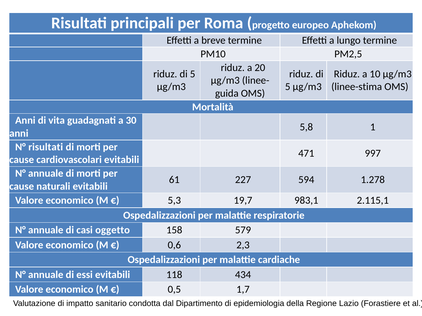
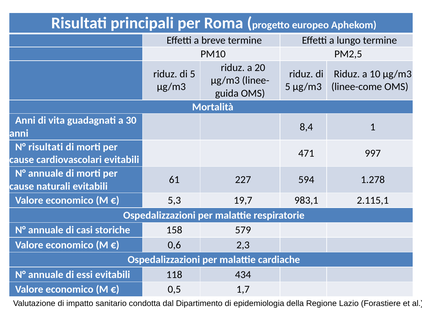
linee-stima: linee-stima -> linee-come
5,8: 5,8 -> 8,4
oggetto: oggetto -> storiche
